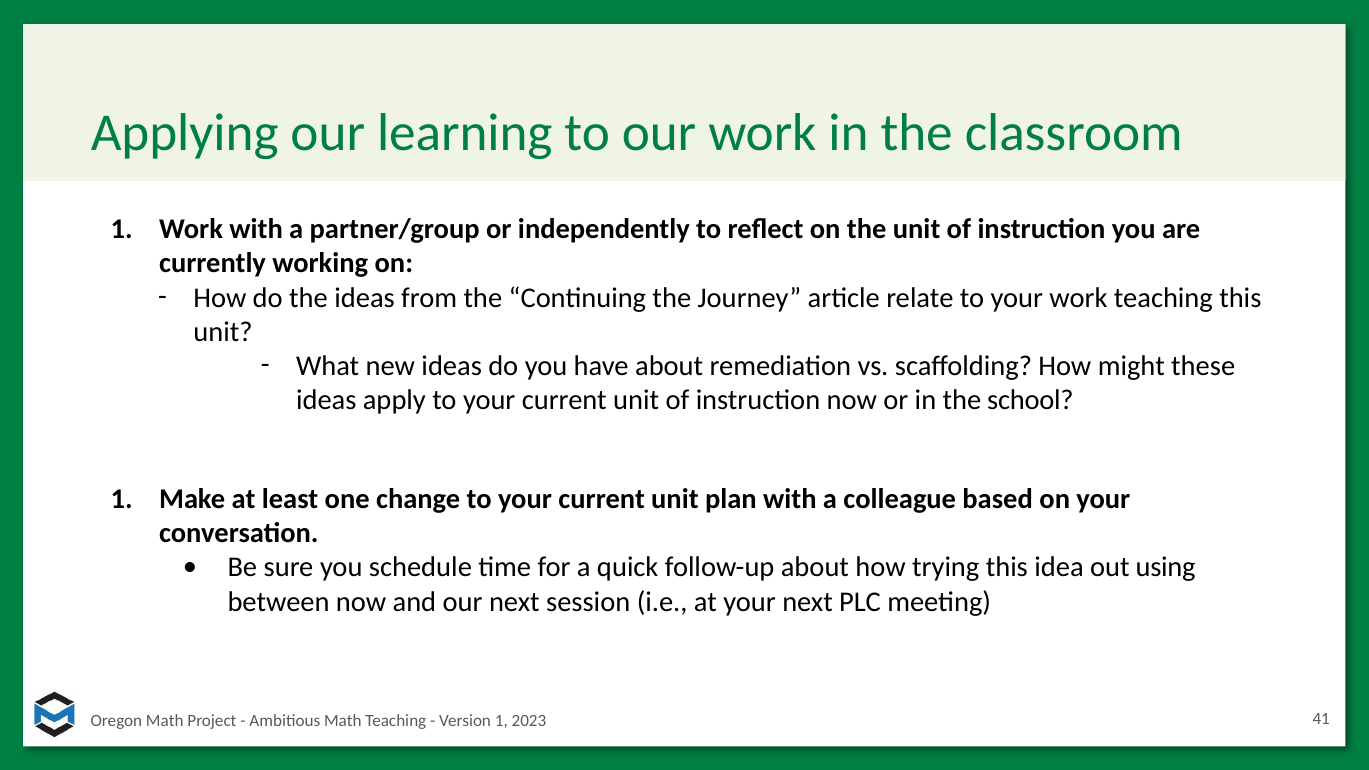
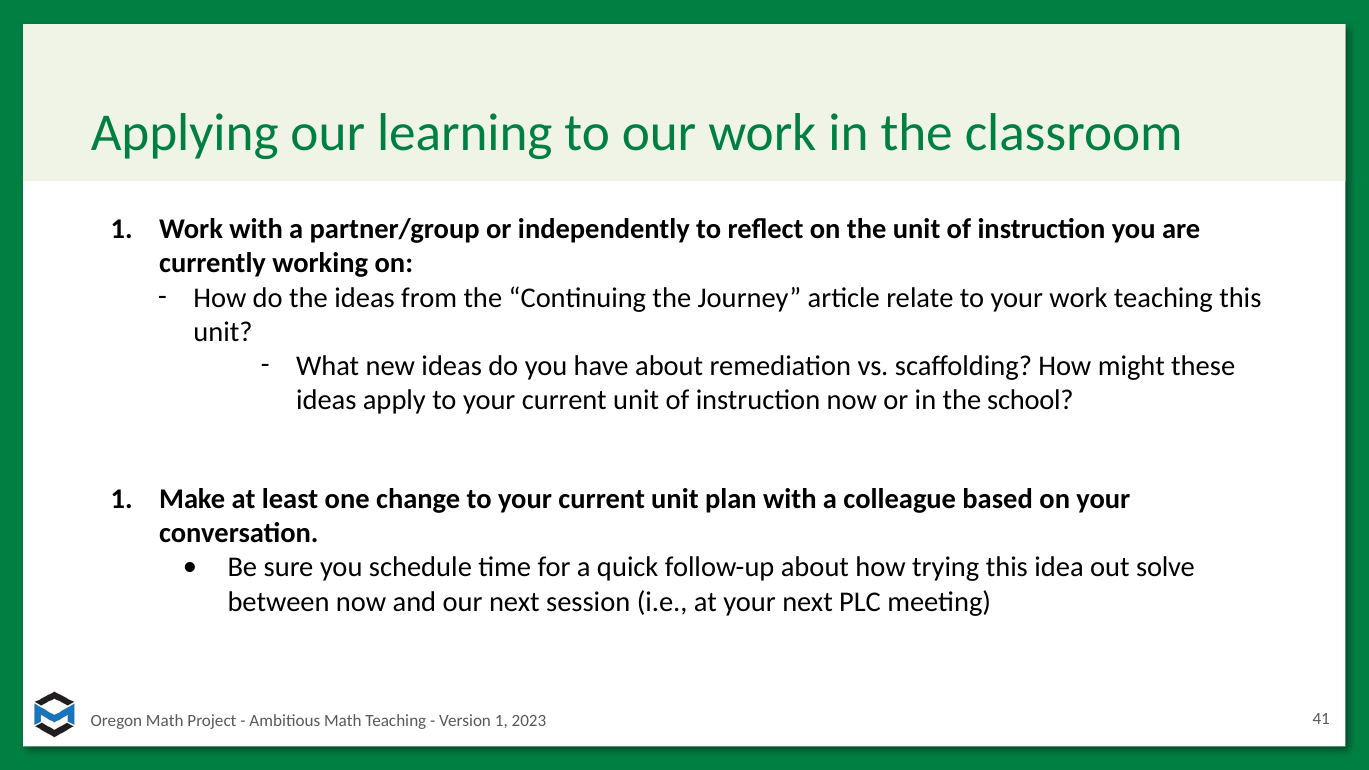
using: using -> solve
